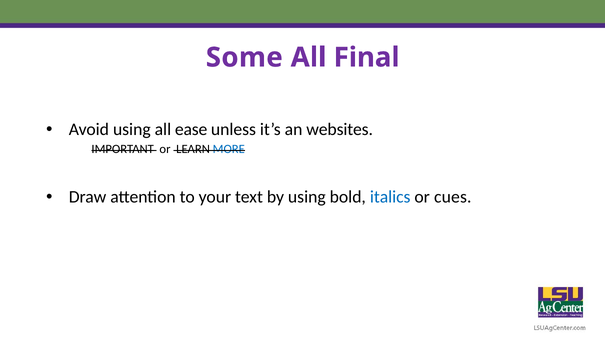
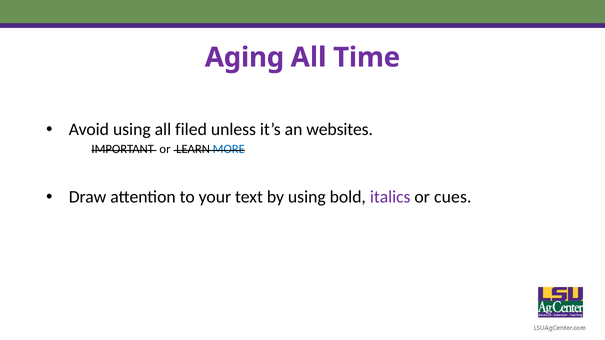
Some: Some -> Aging
Final: Final -> Time
ease: ease -> filed
italics colour: blue -> purple
